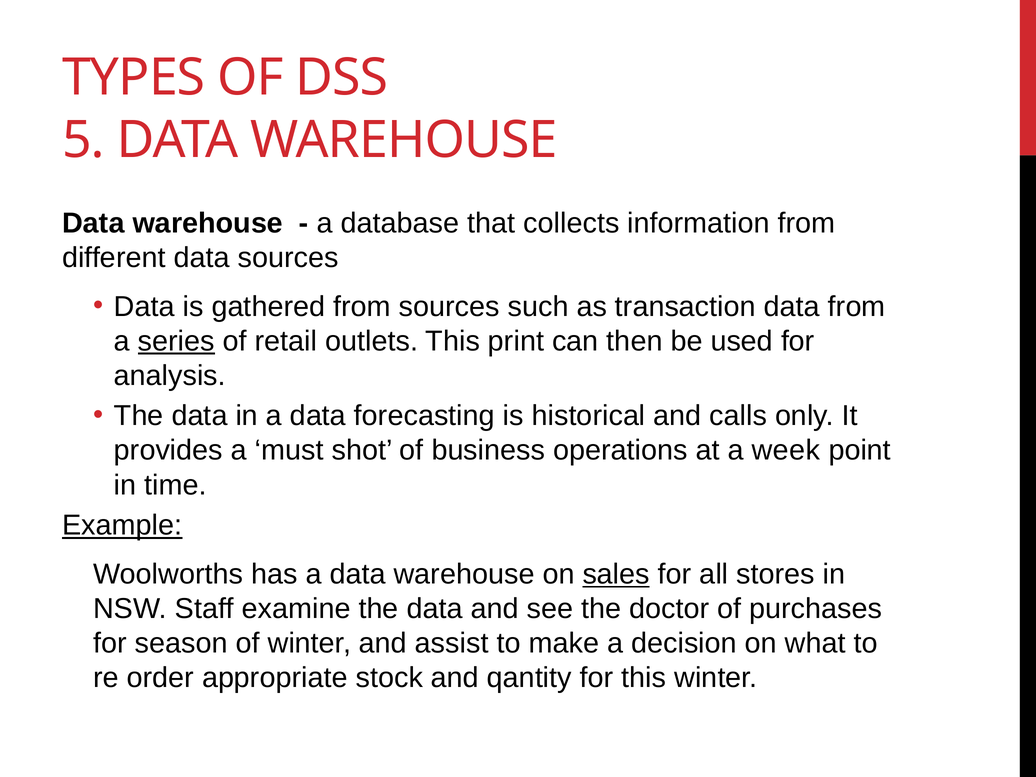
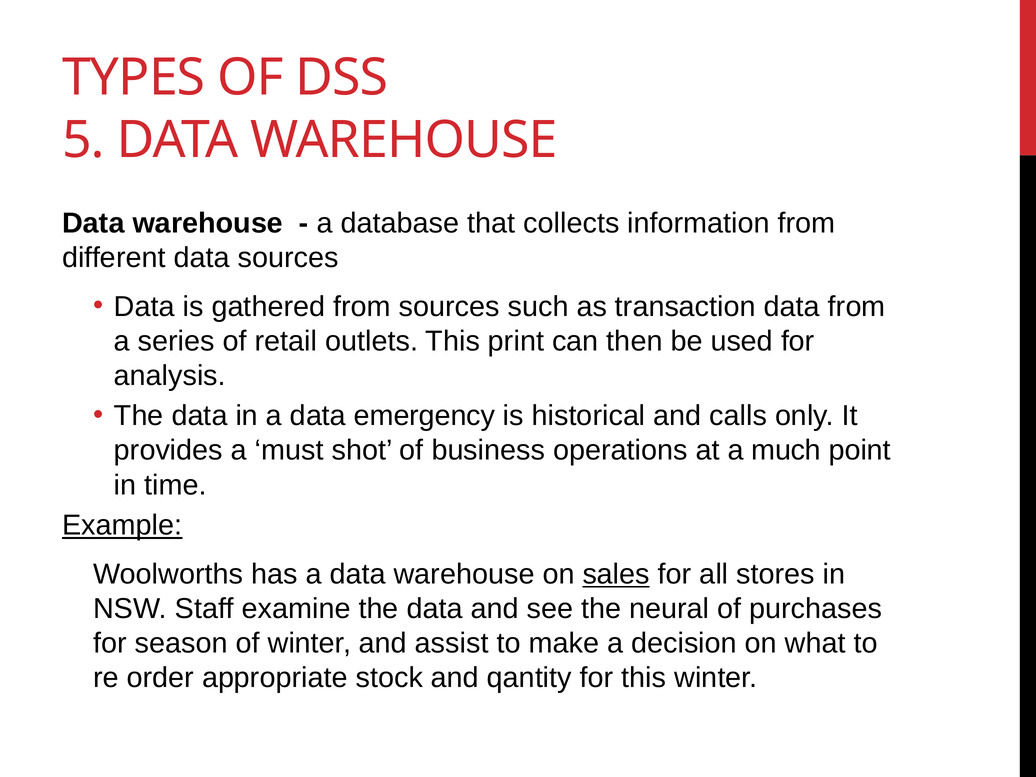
series underline: present -> none
forecasting: forecasting -> emergency
week: week -> much
doctor: doctor -> neural
